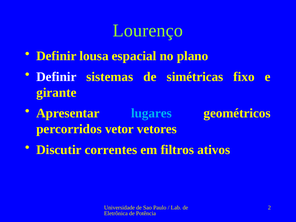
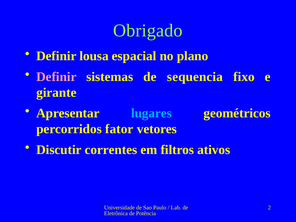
Lourenço: Lourenço -> Obrigado
Definir at (56, 77) colour: white -> pink
simétricas: simétricas -> sequencia
vetor: vetor -> fator
